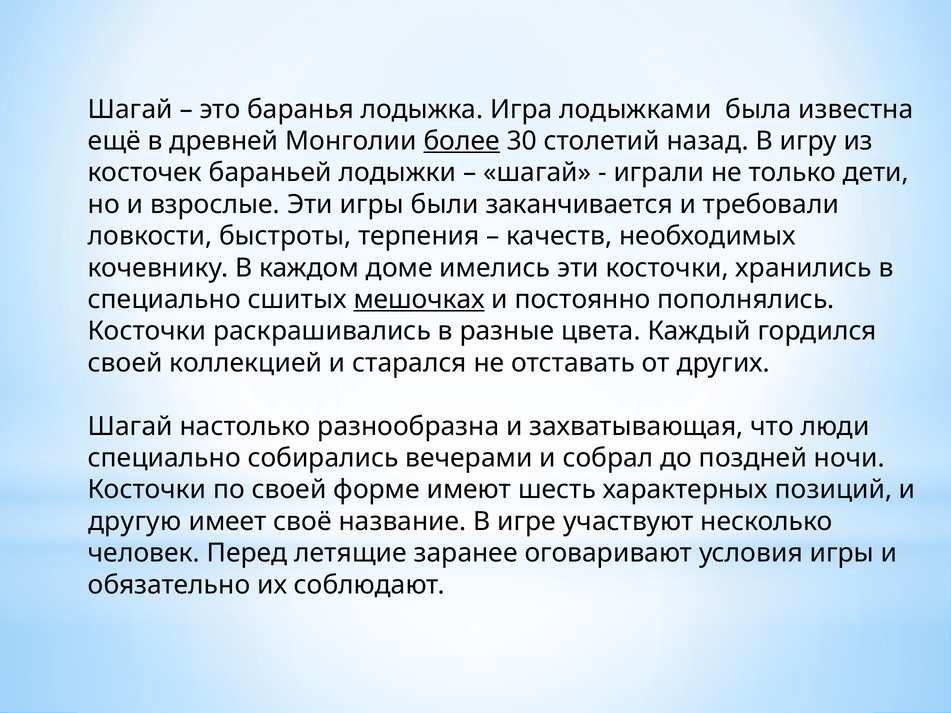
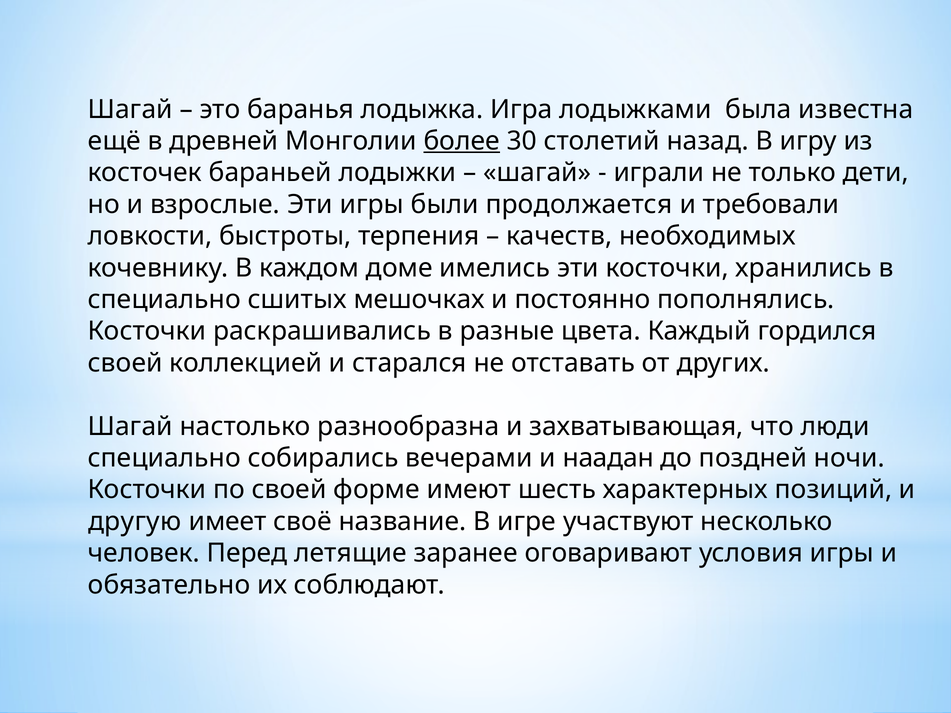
заканчивается: заканчивается -> продолжается
мешочках underline: present -> none
собрал: собрал -> наадан
